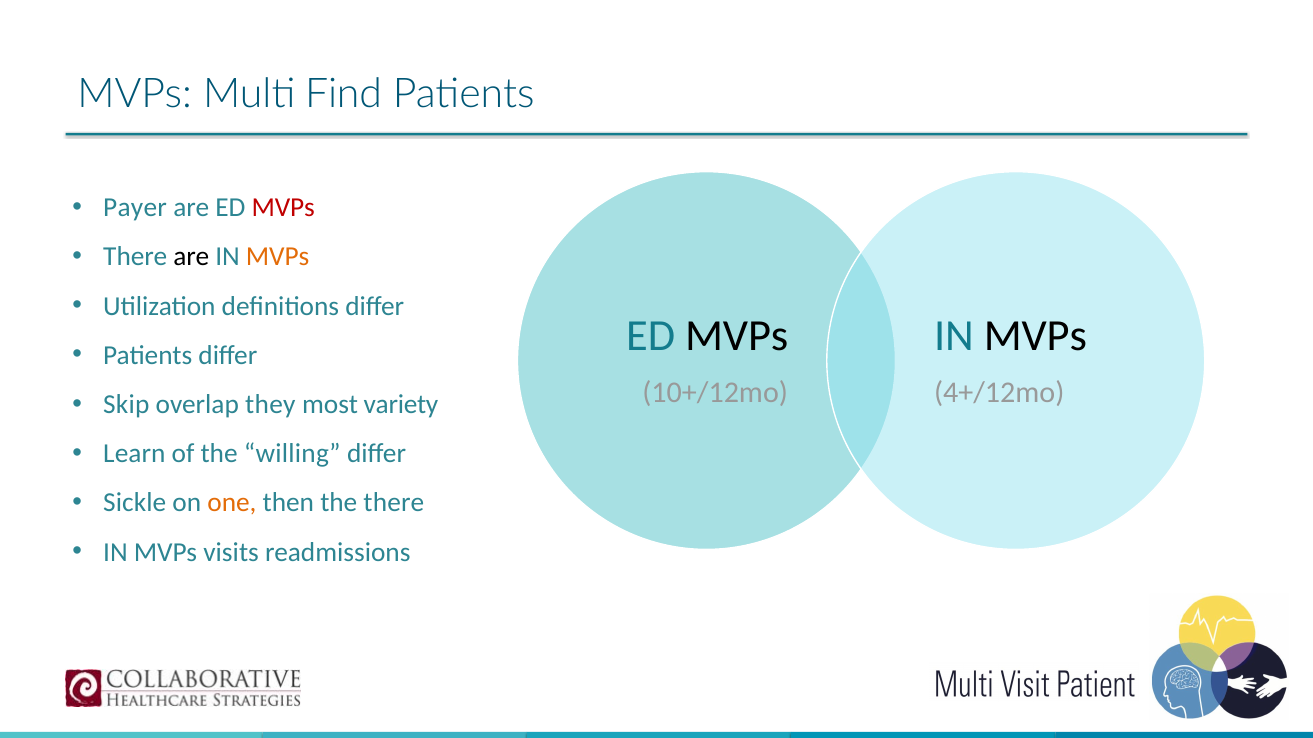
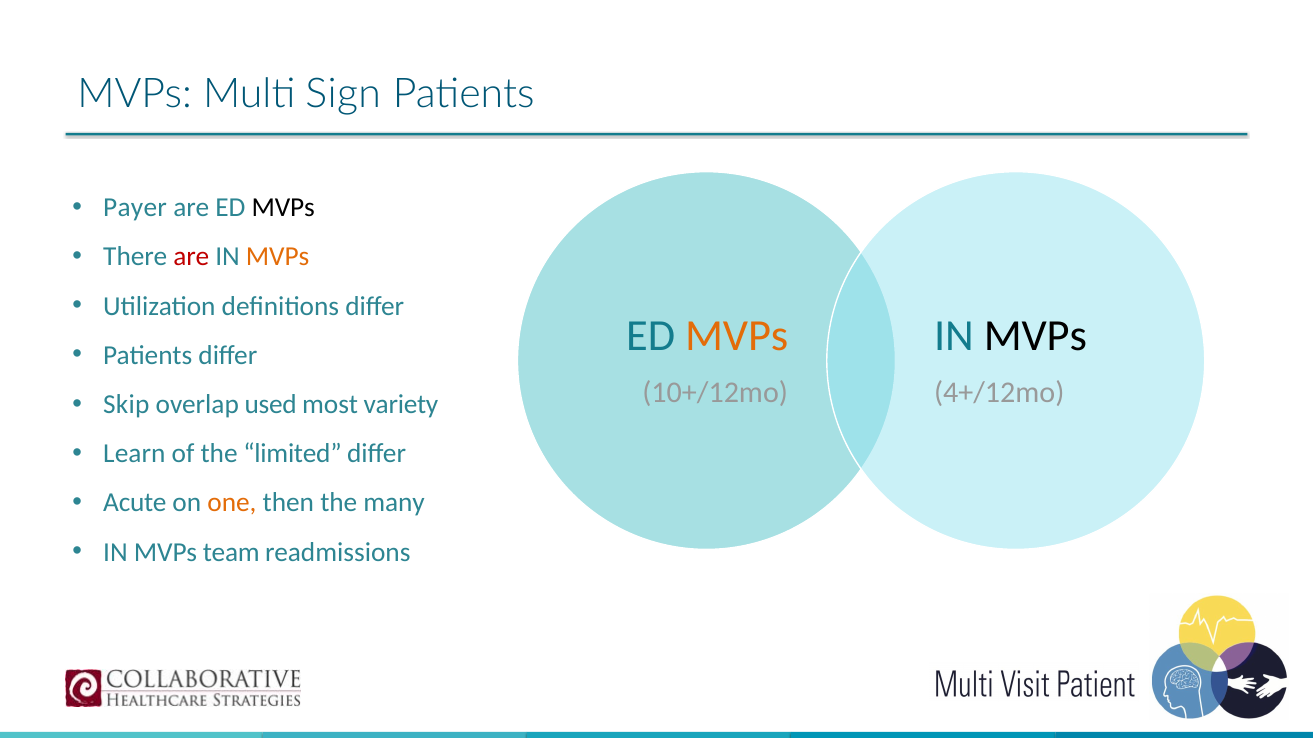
Find: Find -> Sign
MVPs at (283, 208) colour: red -> black
are at (191, 257) colour: black -> red
MVPs at (737, 336) colour: black -> orange
they: they -> used
willing: willing -> limited
Sickle: Sickle -> Acute
the there: there -> many
visits: visits -> team
